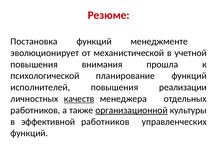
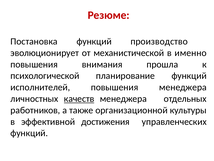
менеджменте: менеджменте -> производство
учетной: учетной -> именно
повышения реализации: реализации -> менеджера
организационной underline: present -> none
эффективной работников: работников -> достижения
